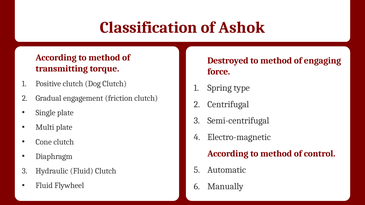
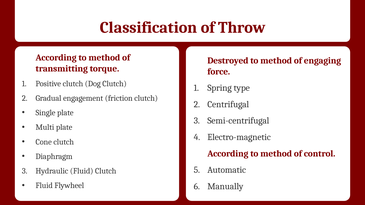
Ashok: Ashok -> Throw
